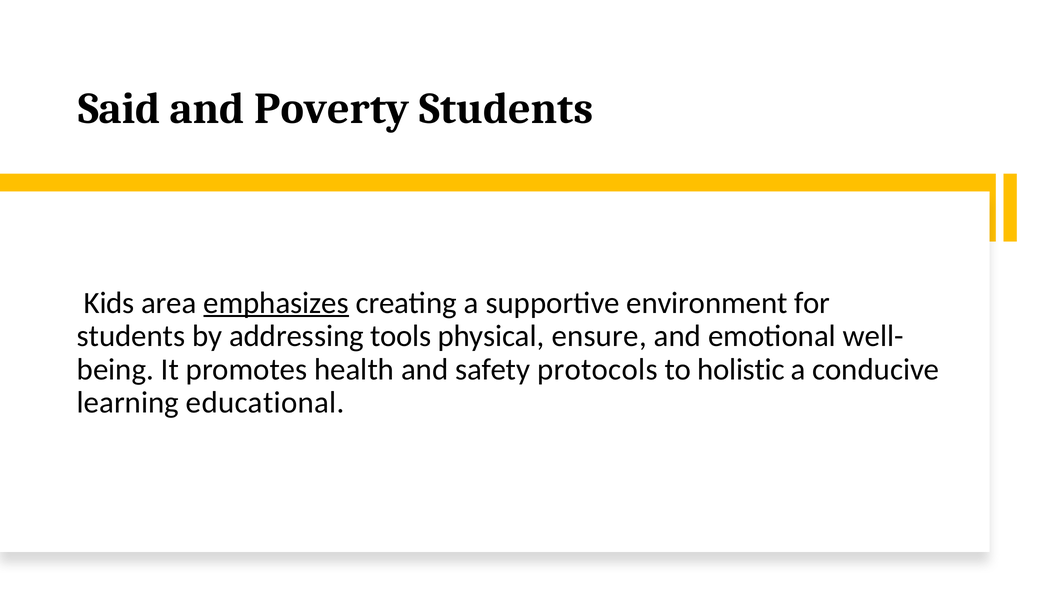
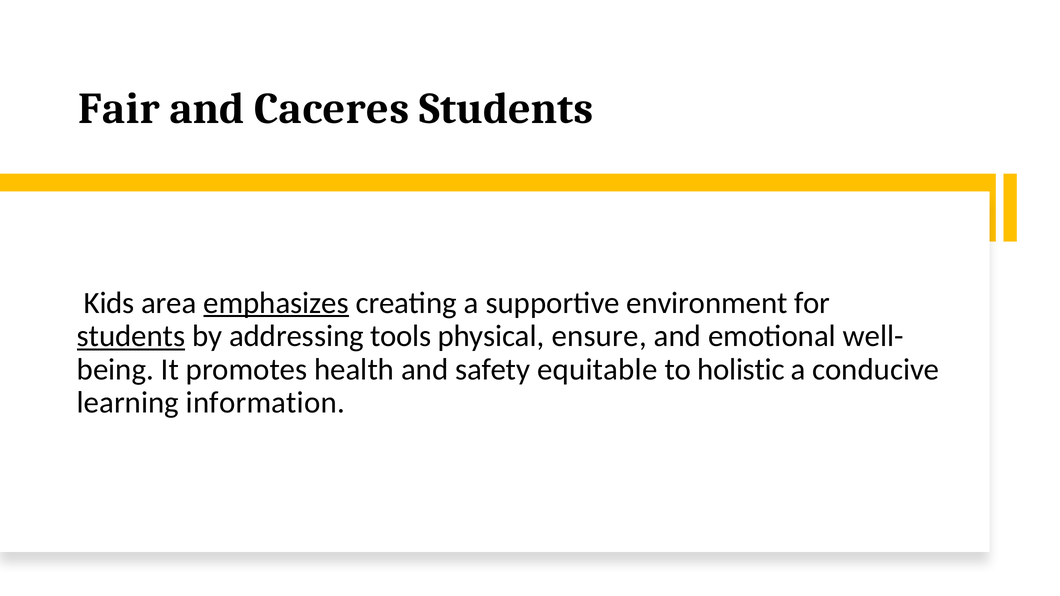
Said: Said -> Fair
Poverty: Poverty -> Caceres
students at (131, 336) underline: none -> present
protocols: protocols -> equitable
educational: educational -> information
